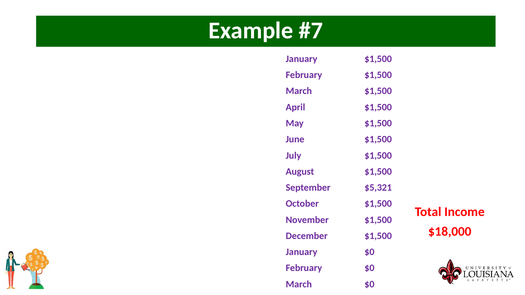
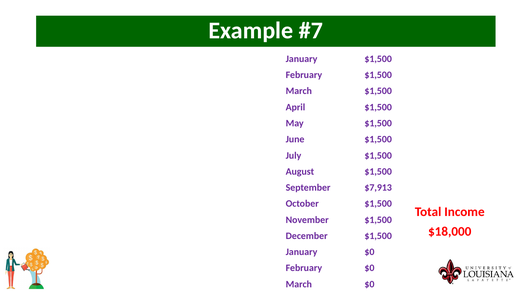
$5,321: $5,321 -> $7,913
